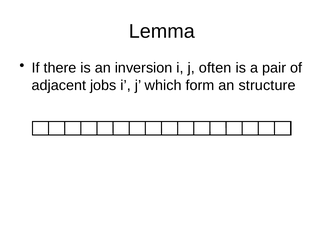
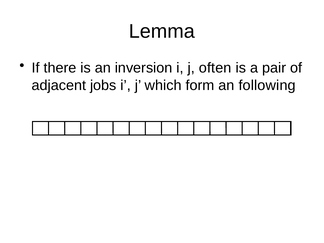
structure: structure -> following
